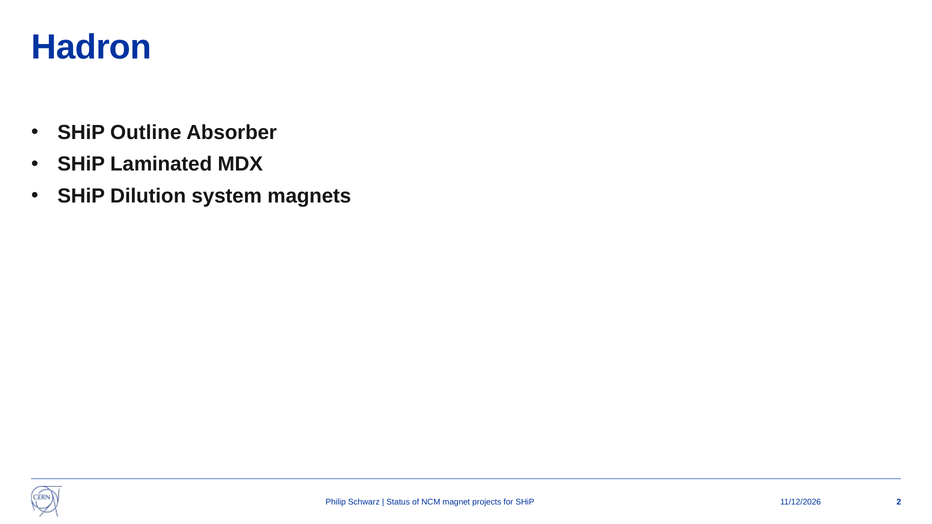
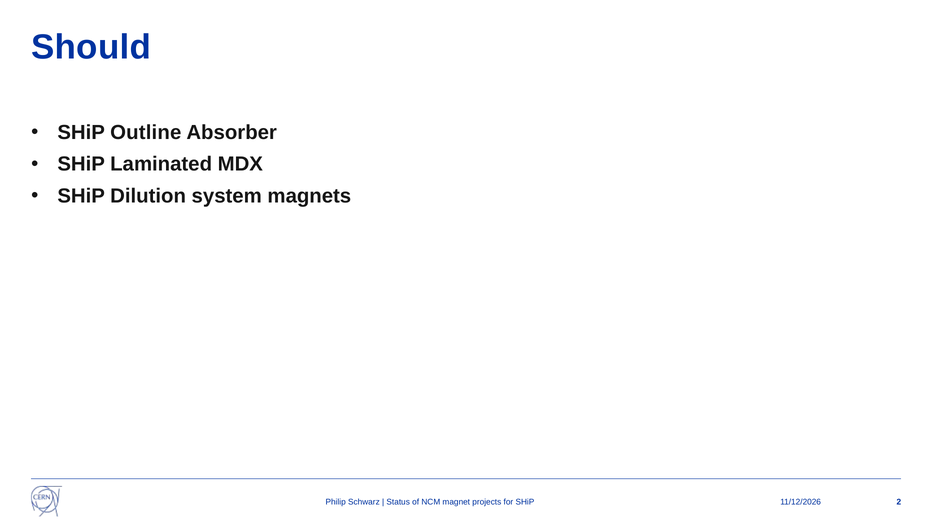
Hadron: Hadron -> Should
